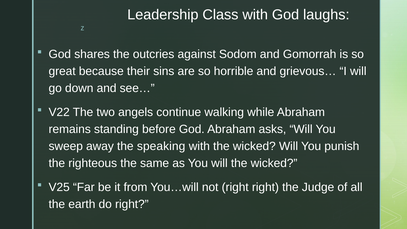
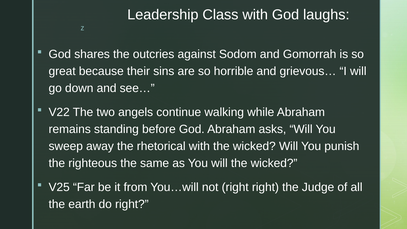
speaking: speaking -> rhetorical
